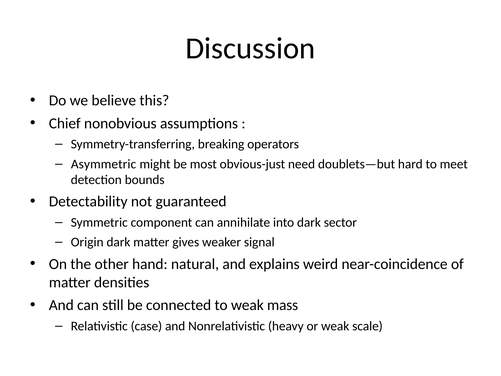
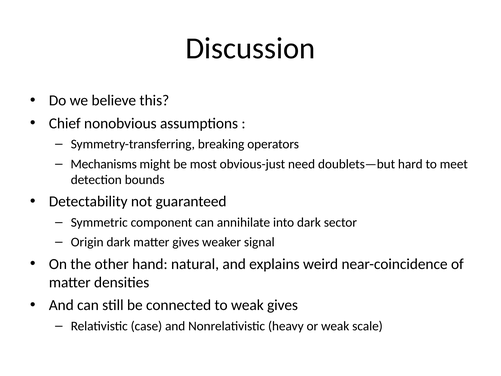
Asymmetric: Asymmetric -> Mechanisms
weak mass: mass -> gives
